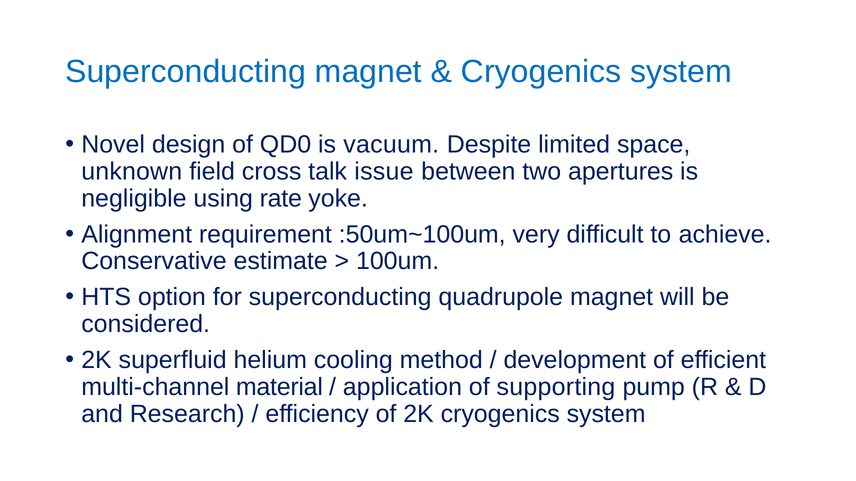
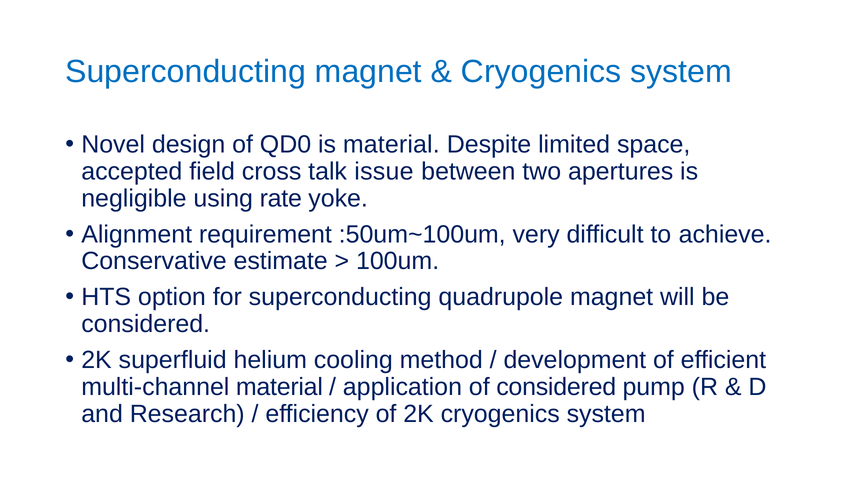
is vacuum: vacuum -> material
unknown: unknown -> accepted
of supporting: supporting -> considered
